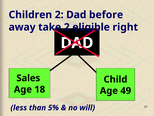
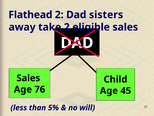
Children: Children -> Flathead
before: before -> sisters
eligible right: right -> sales
18: 18 -> 76
49: 49 -> 45
